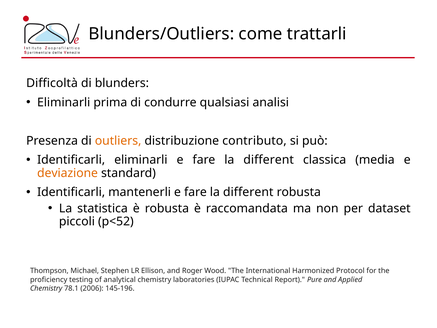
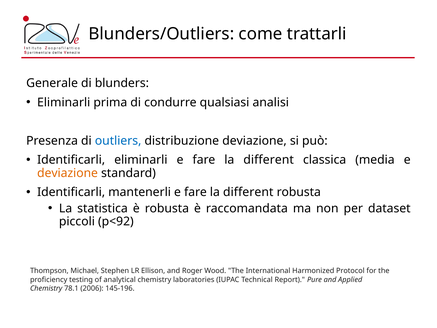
Difficoltà: Difficoltà -> Generale
outliers colour: orange -> blue
distribuzione contributo: contributo -> deviazione
p<52: p<52 -> p<92
